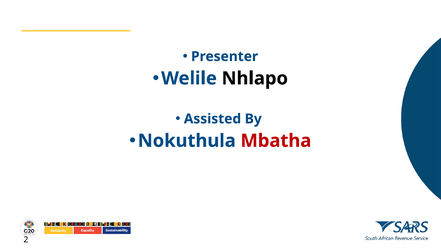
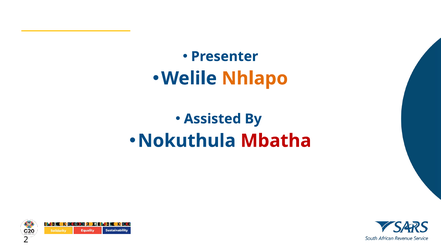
Nhlapo colour: black -> orange
